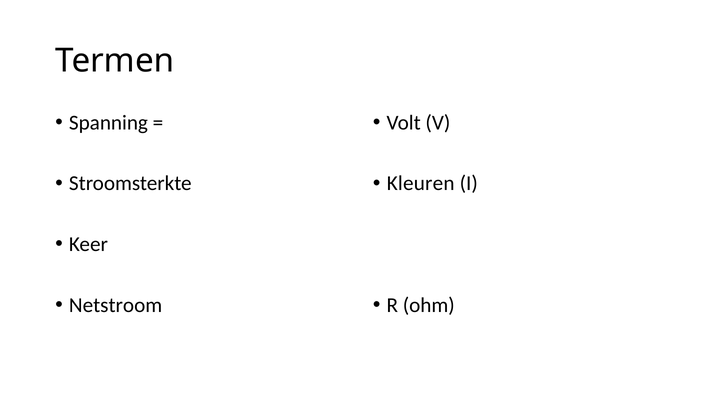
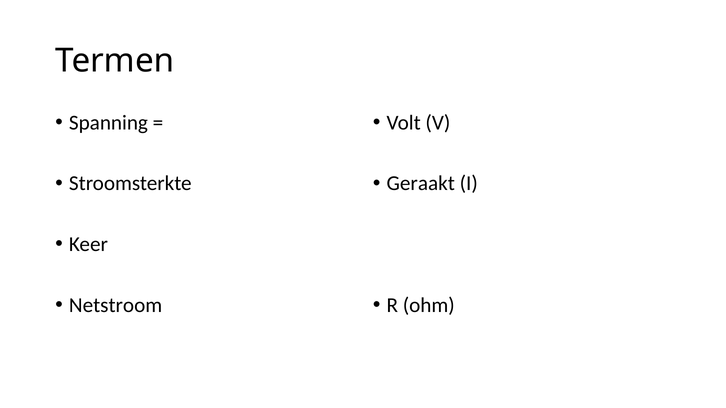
Kleuren: Kleuren -> Geraakt
